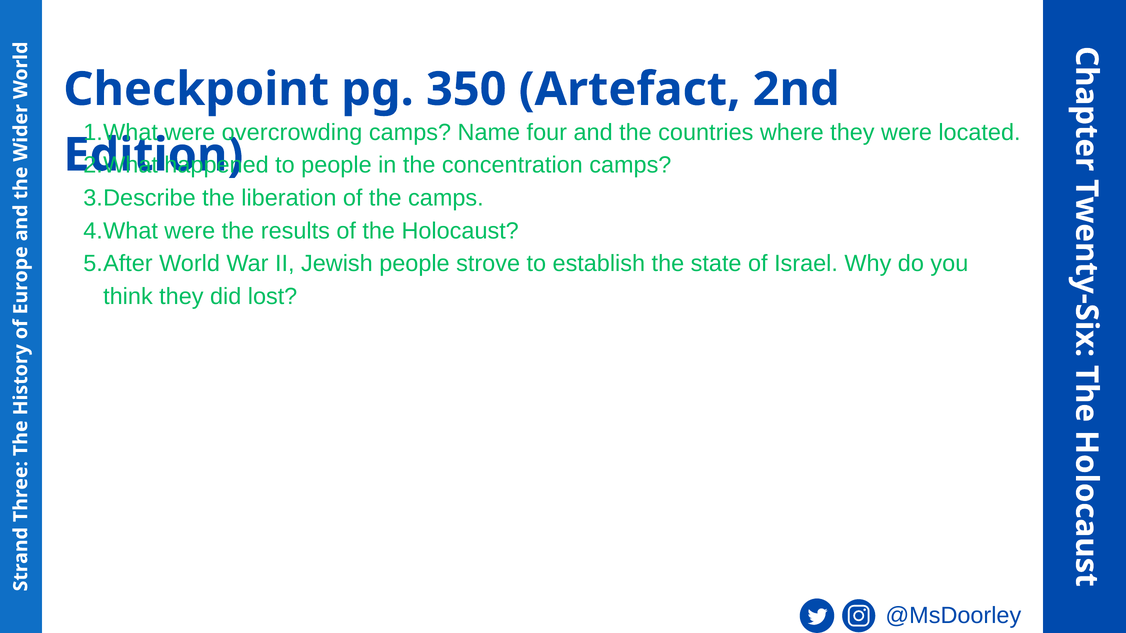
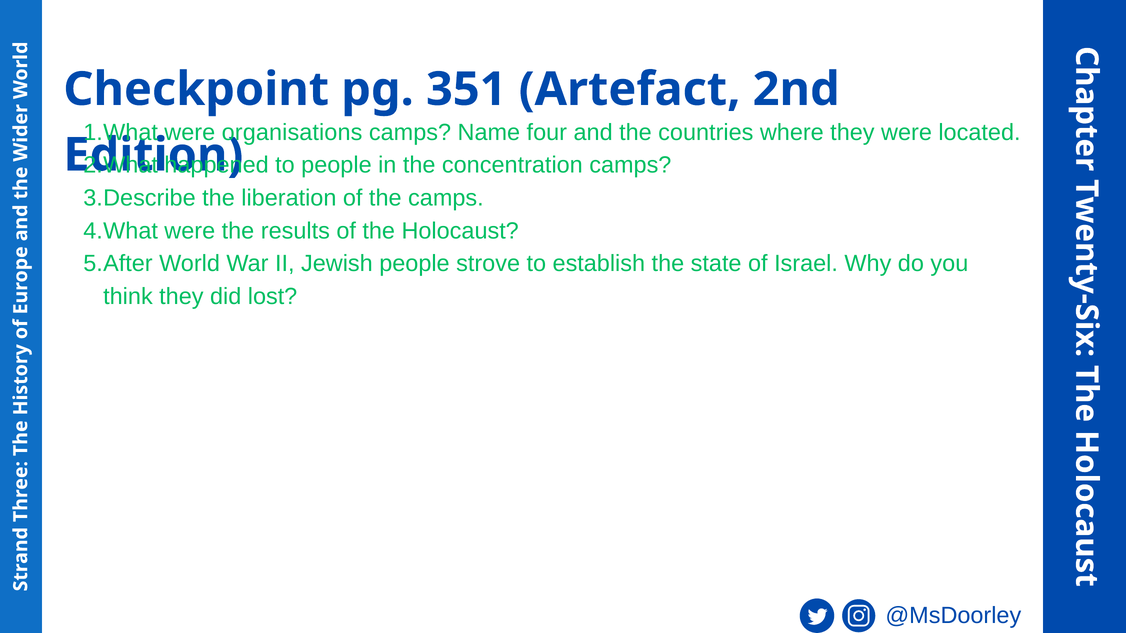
350: 350 -> 351
overcrowding: overcrowding -> organisations
